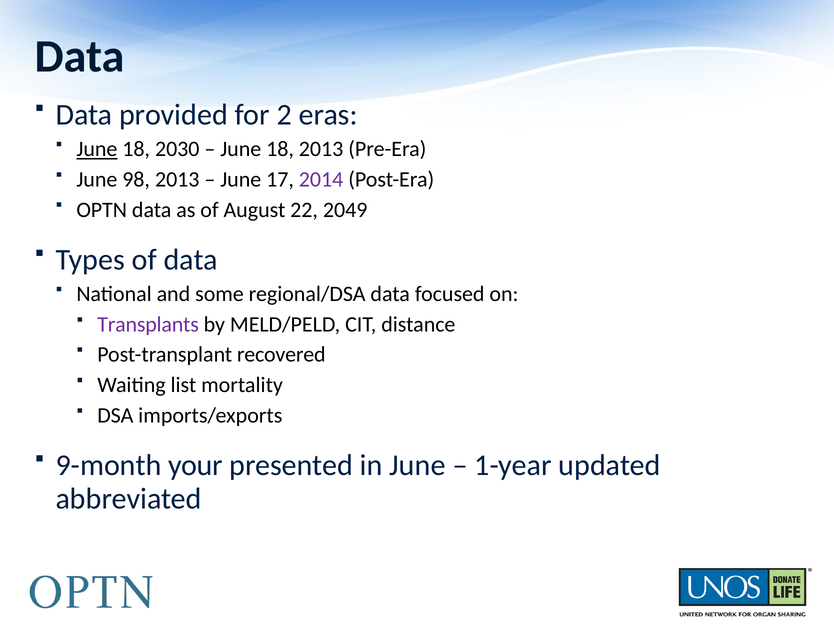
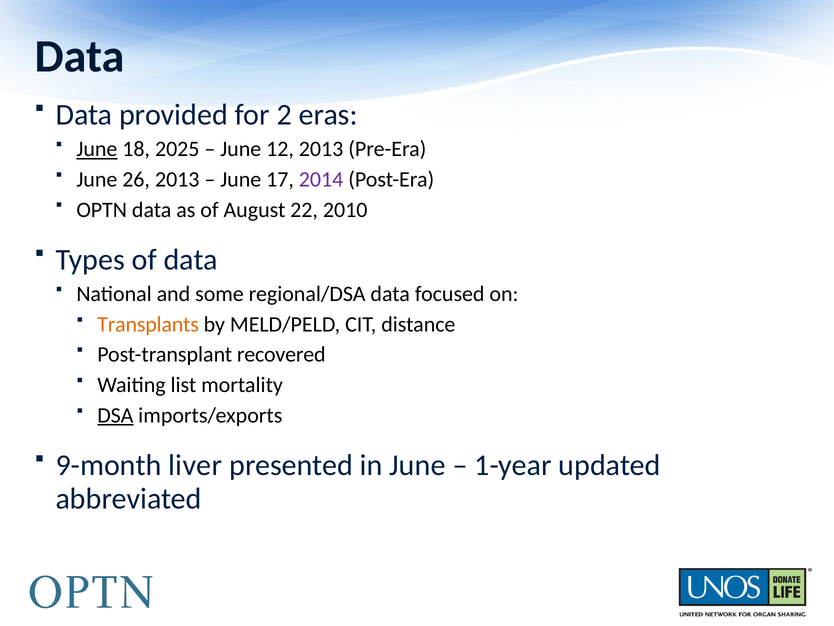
2030: 2030 -> 2025
18 at (280, 149): 18 -> 12
98: 98 -> 26
2049: 2049 -> 2010
Transplants colour: purple -> orange
DSA underline: none -> present
your: your -> liver
